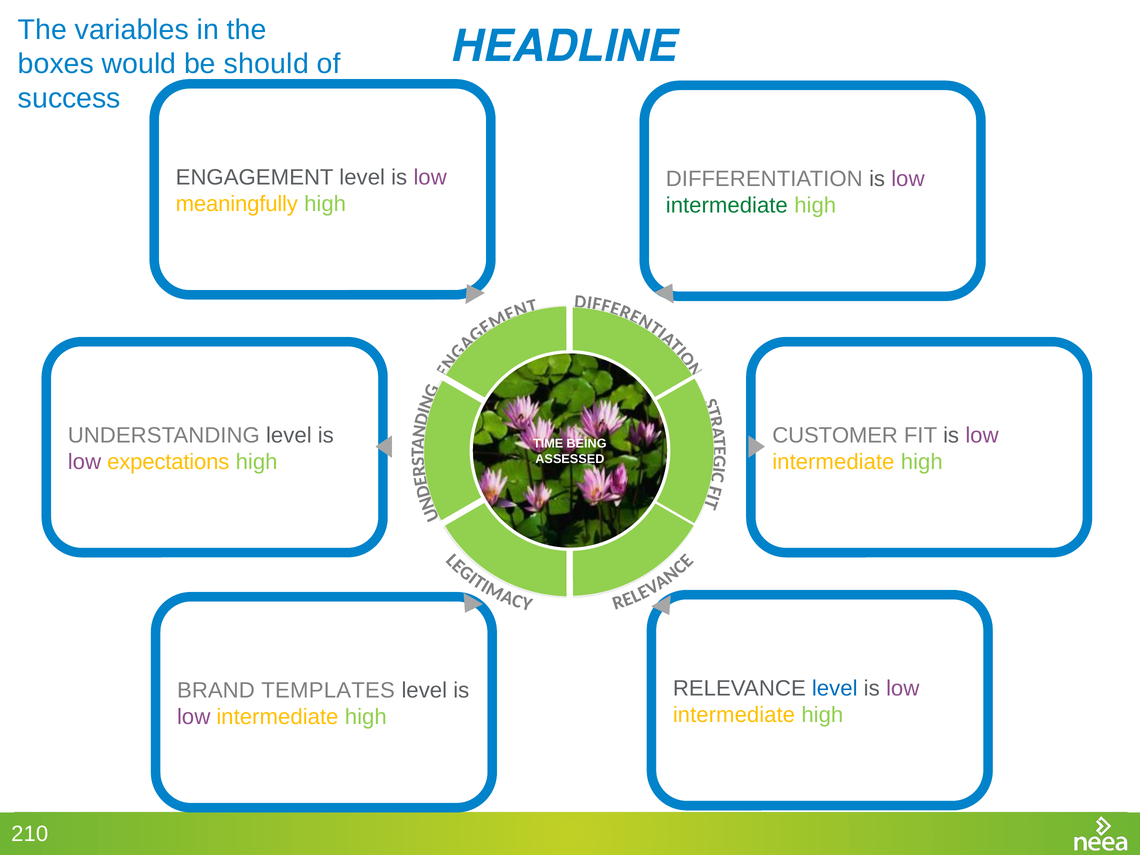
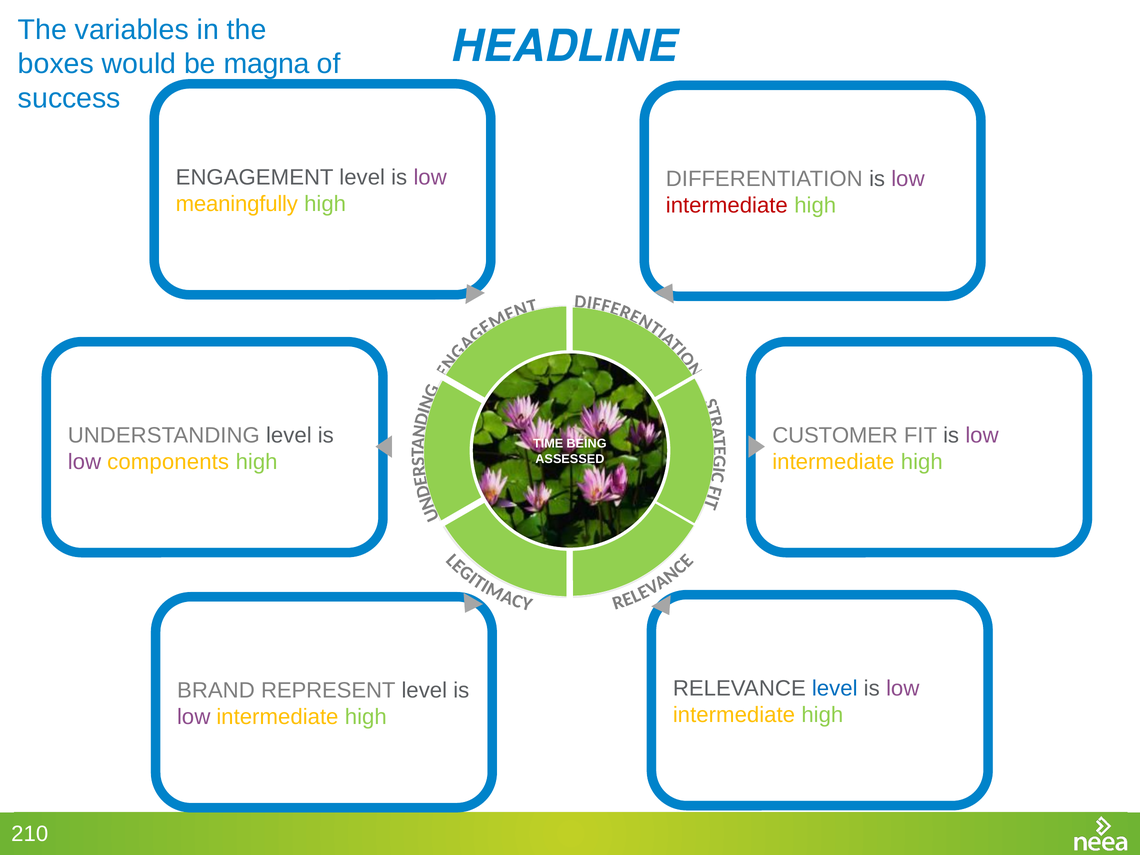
should: should -> magna
intermediate at (727, 206) colour: green -> red
expectations: expectations -> components
TEMPLATES: TEMPLATES -> REPRESENT
